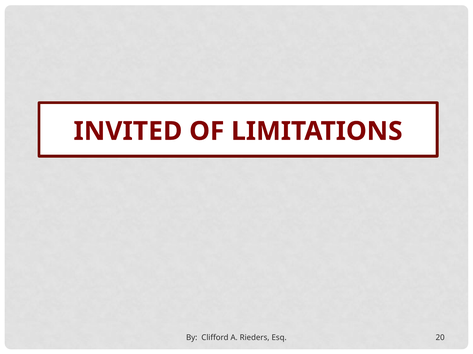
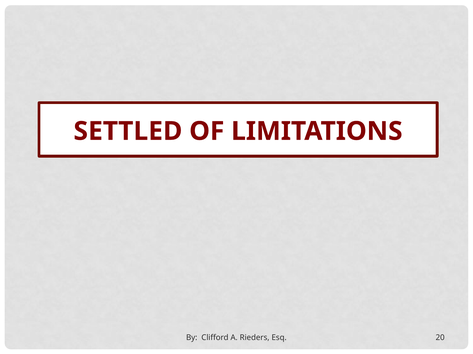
INVITED: INVITED -> SETTLED
